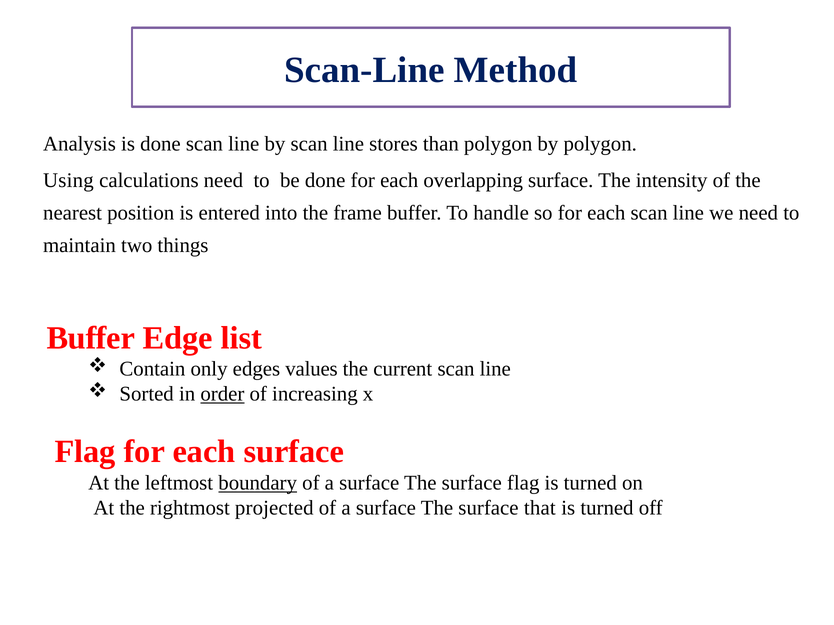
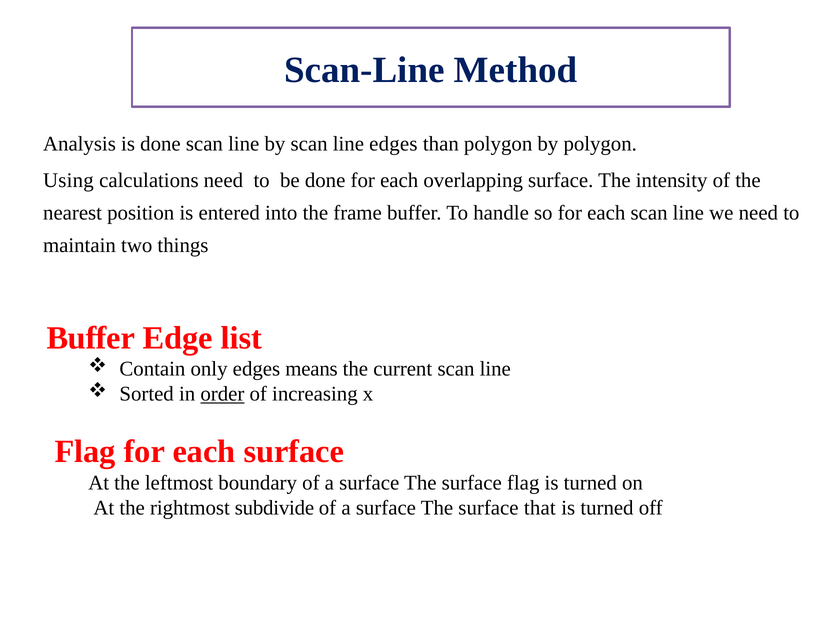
line stores: stores -> edges
values: values -> means
boundary underline: present -> none
projected: projected -> subdivide
